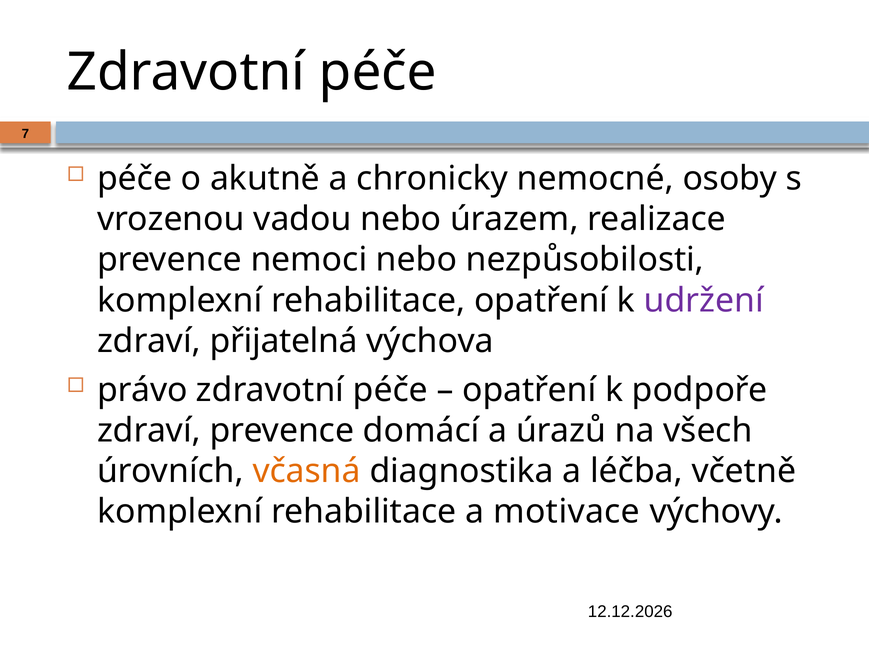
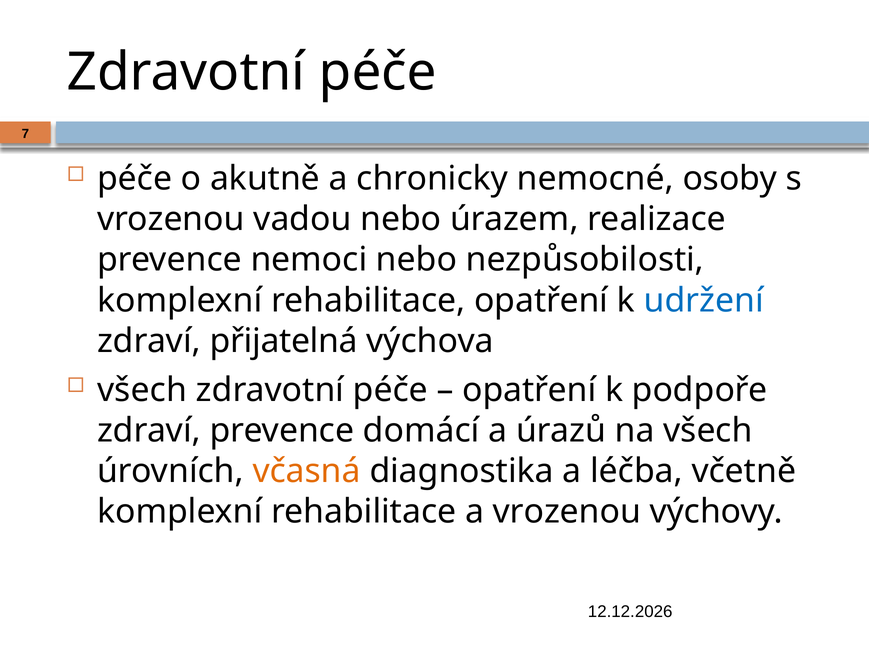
udržení colour: purple -> blue
právo at (142, 390): právo -> všech
a motivace: motivace -> vrozenou
